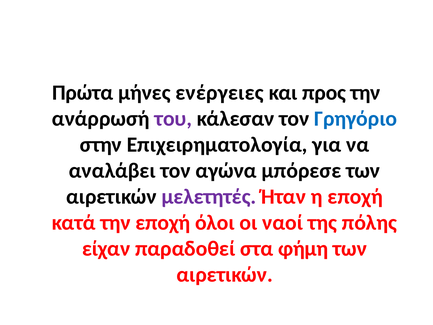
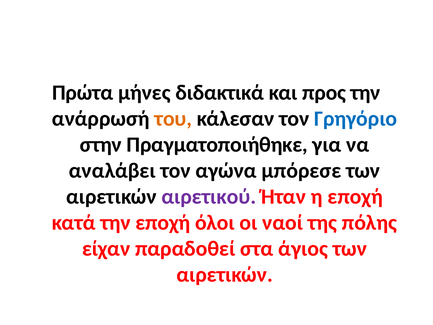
ενέργειες: ενέργειες -> διδακτικά
του colour: purple -> orange
Επιχειρηματολογία: Επιχειρηματολογία -> Πραγματοποιήθηκε
μελετητές: μελετητές -> αιρετικού
φήμη: φήμη -> άγιος
